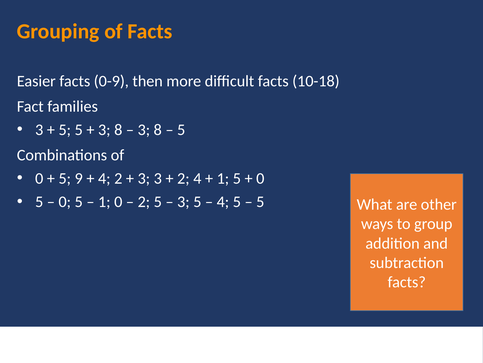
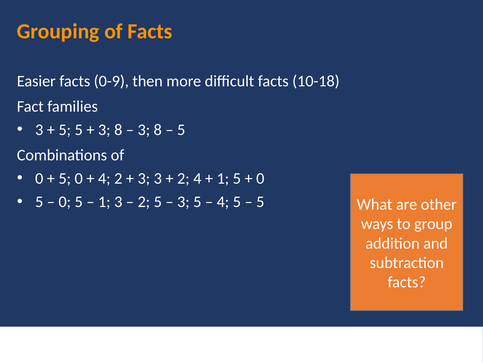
5 9: 9 -> 0
1 0: 0 -> 3
